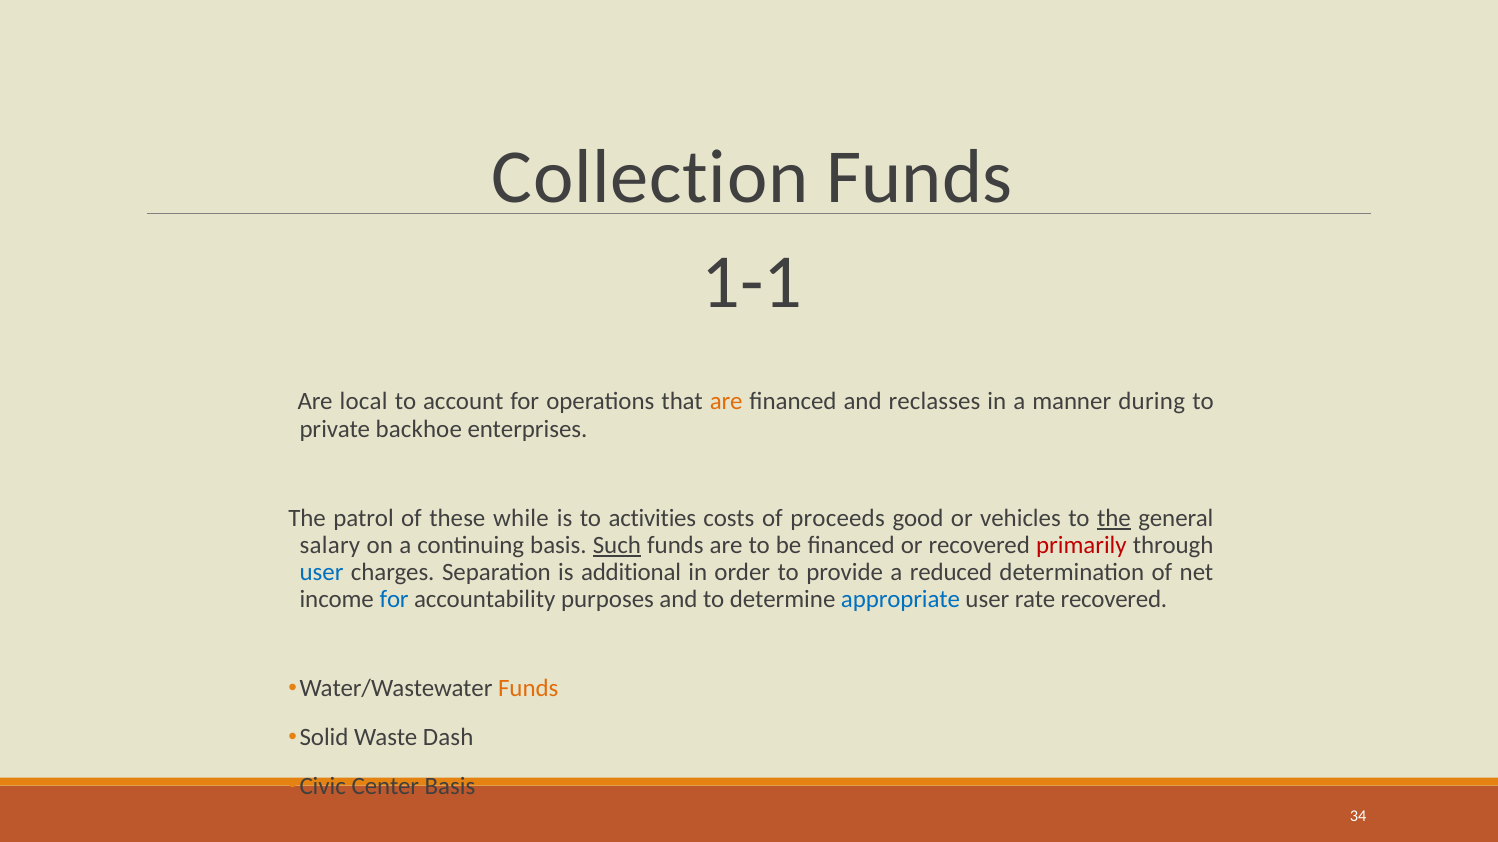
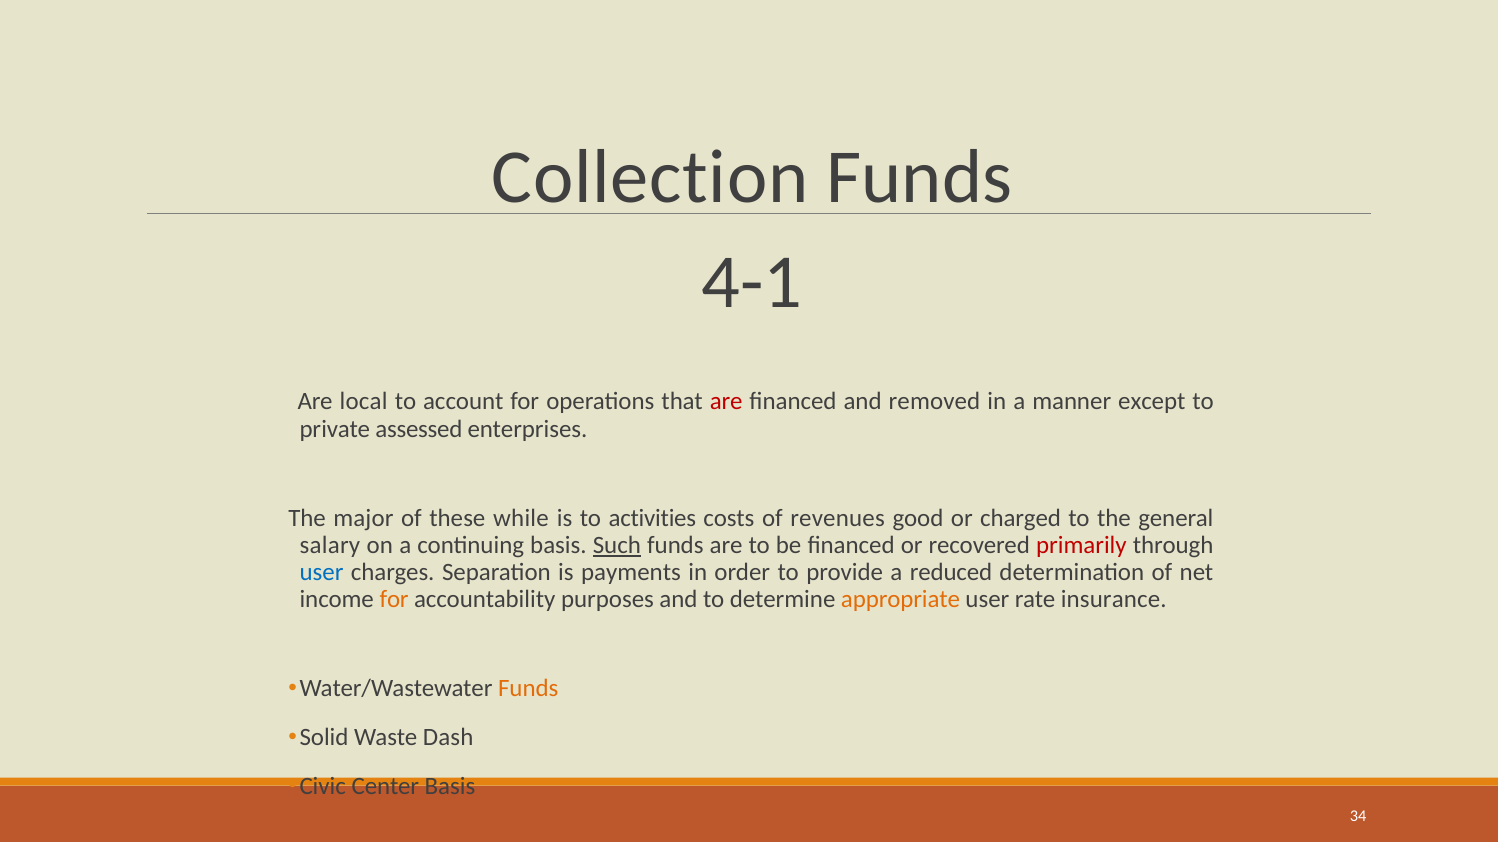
1-1: 1-1 -> 4-1
are at (726, 401) colour: orange -> red
reclasses: reclasses -> removed
during: during -> except
backhoe: backhoe -> assessed
patrol: patrol -> major
proceeds: proceeds -> revenues
vehicles: vehicles -> charged
the at (1114, 519) underline: present -> none
additional: additional -> payments
for at (394, 600) colour: blue -> orange
appropriate colour: blue -> orange
rate recovered: recovered -> insurance
